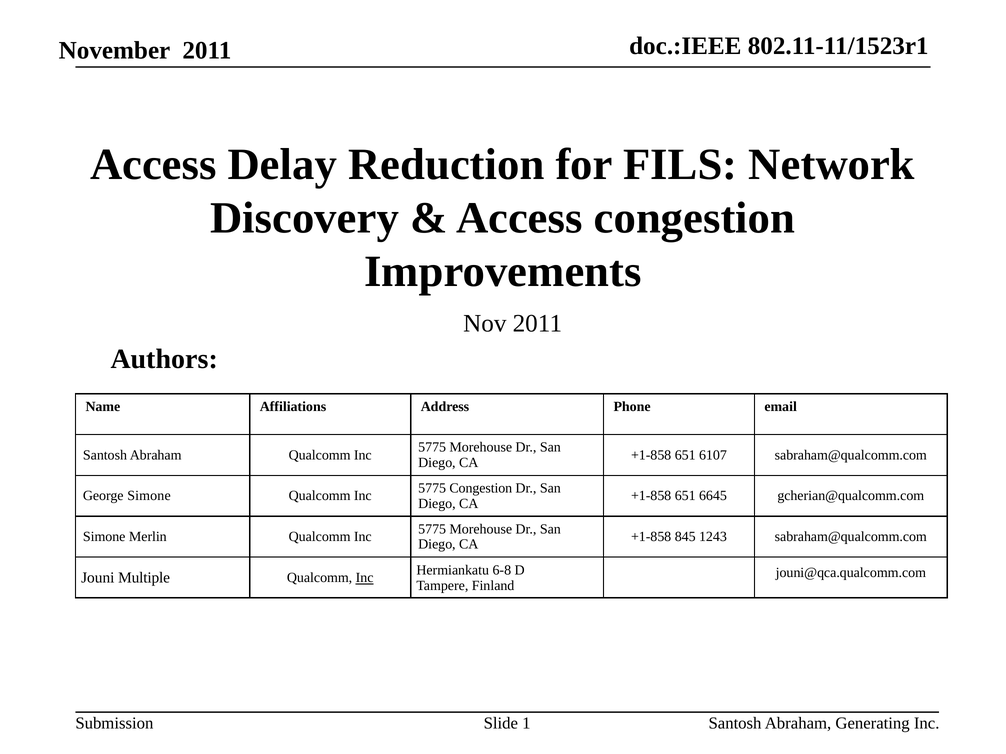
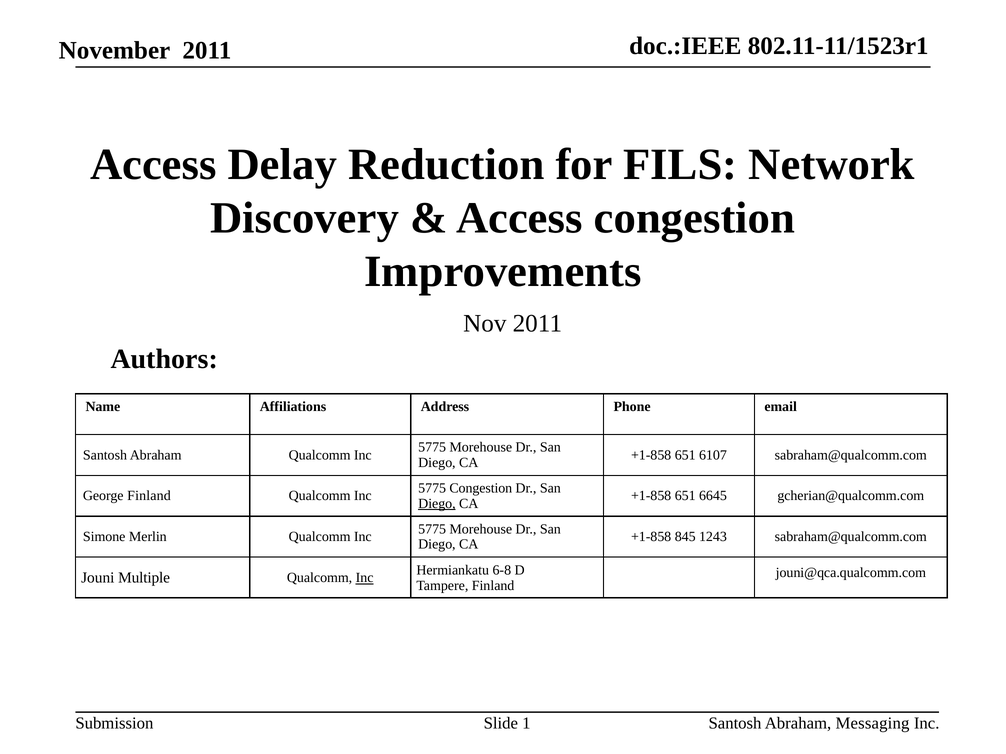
George Simone: Simone -> Finland
Diego at (437, 504) underline: none -> present
Generating: Generating -> Messaging
